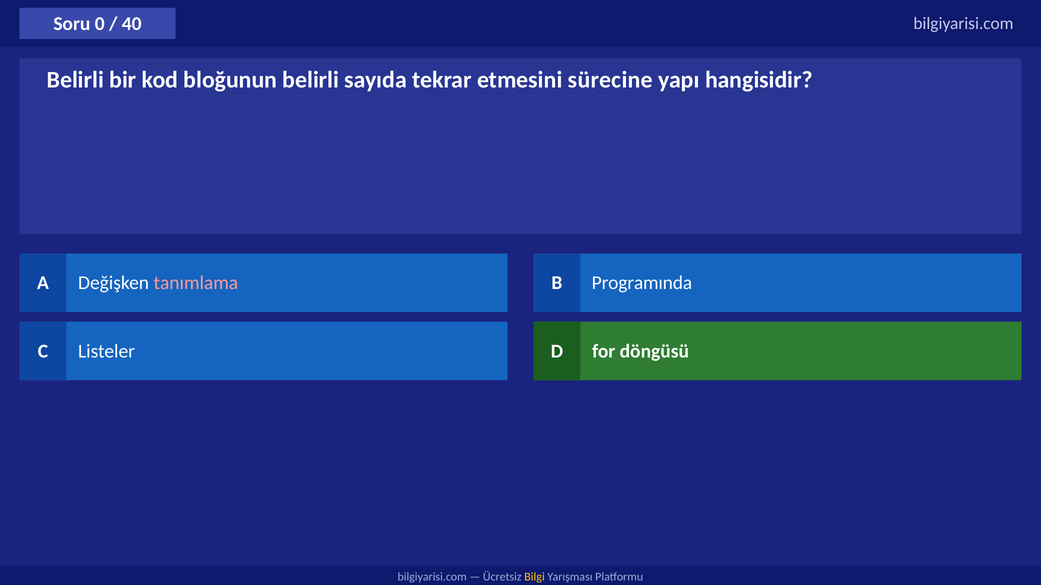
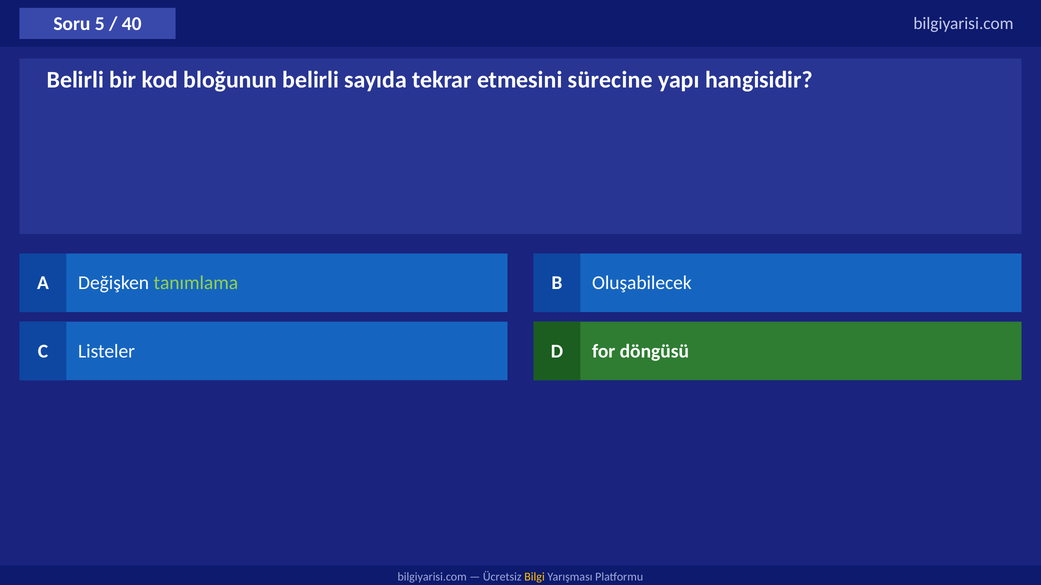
0: 0 -> 5
tanımlama colour: pink -> light green
Programında: Programında -> Oluşabilecek
